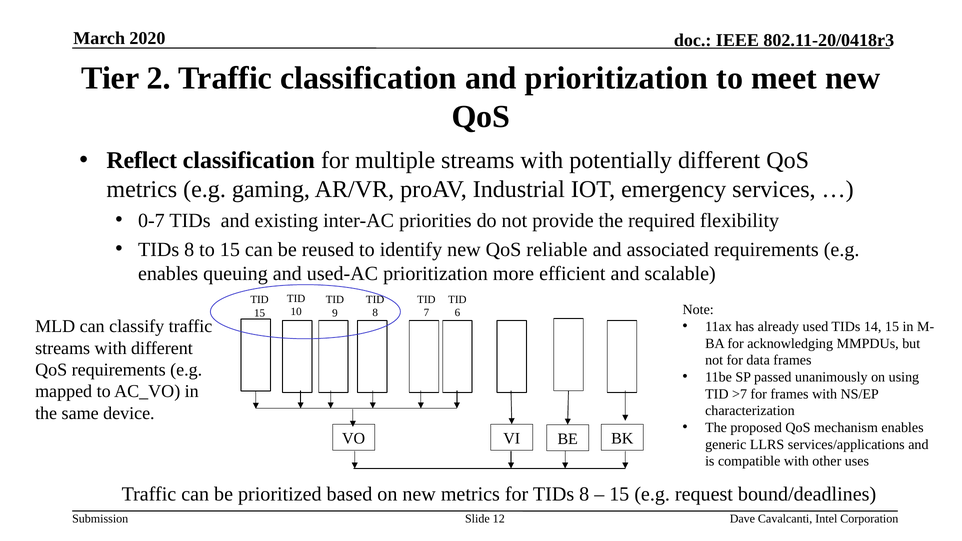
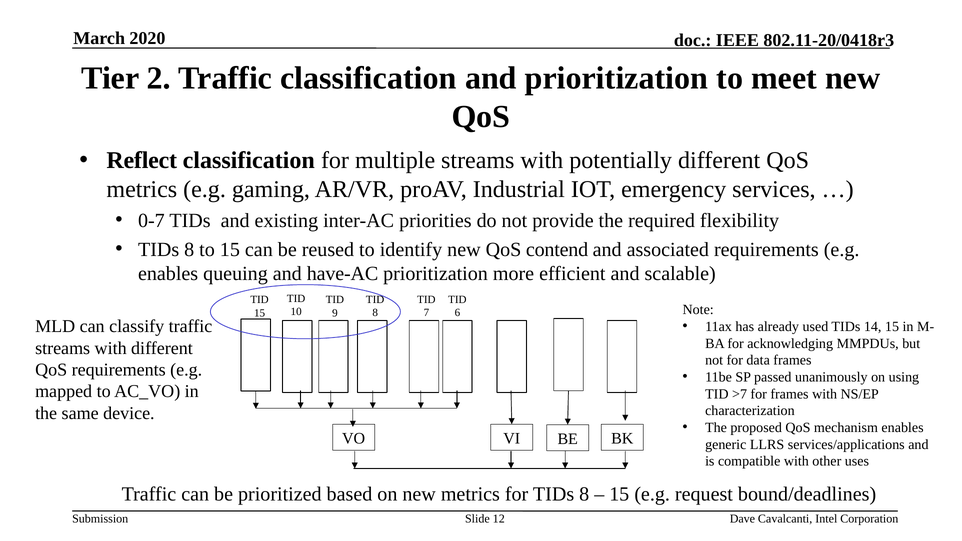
reliable: reliable -> contend
used-AC: used-AC -> have-AC
